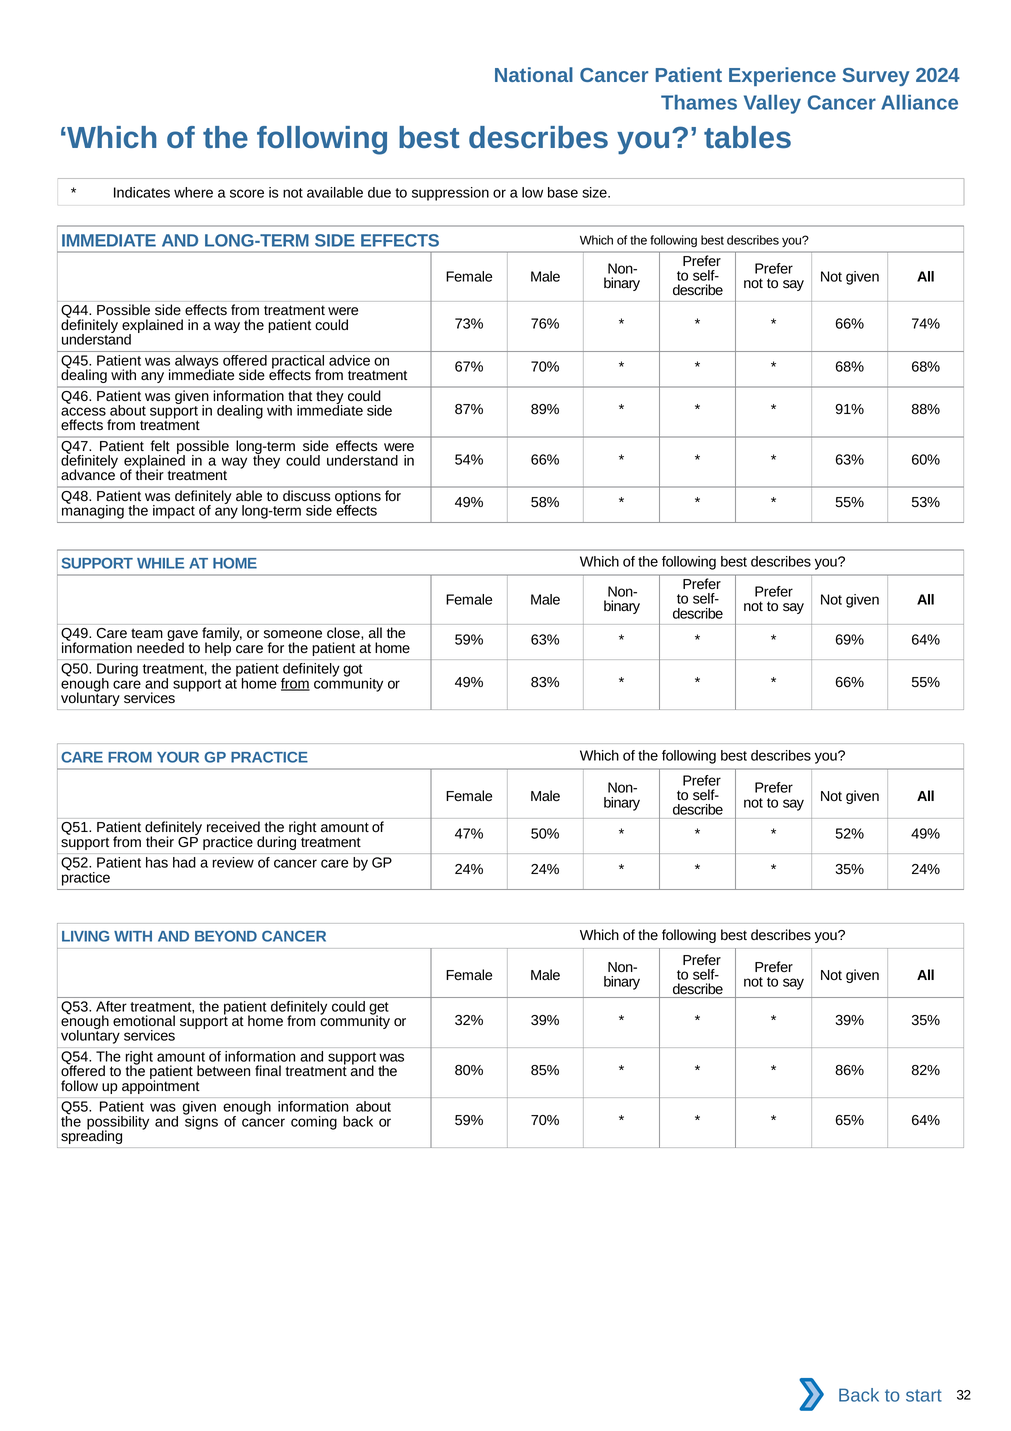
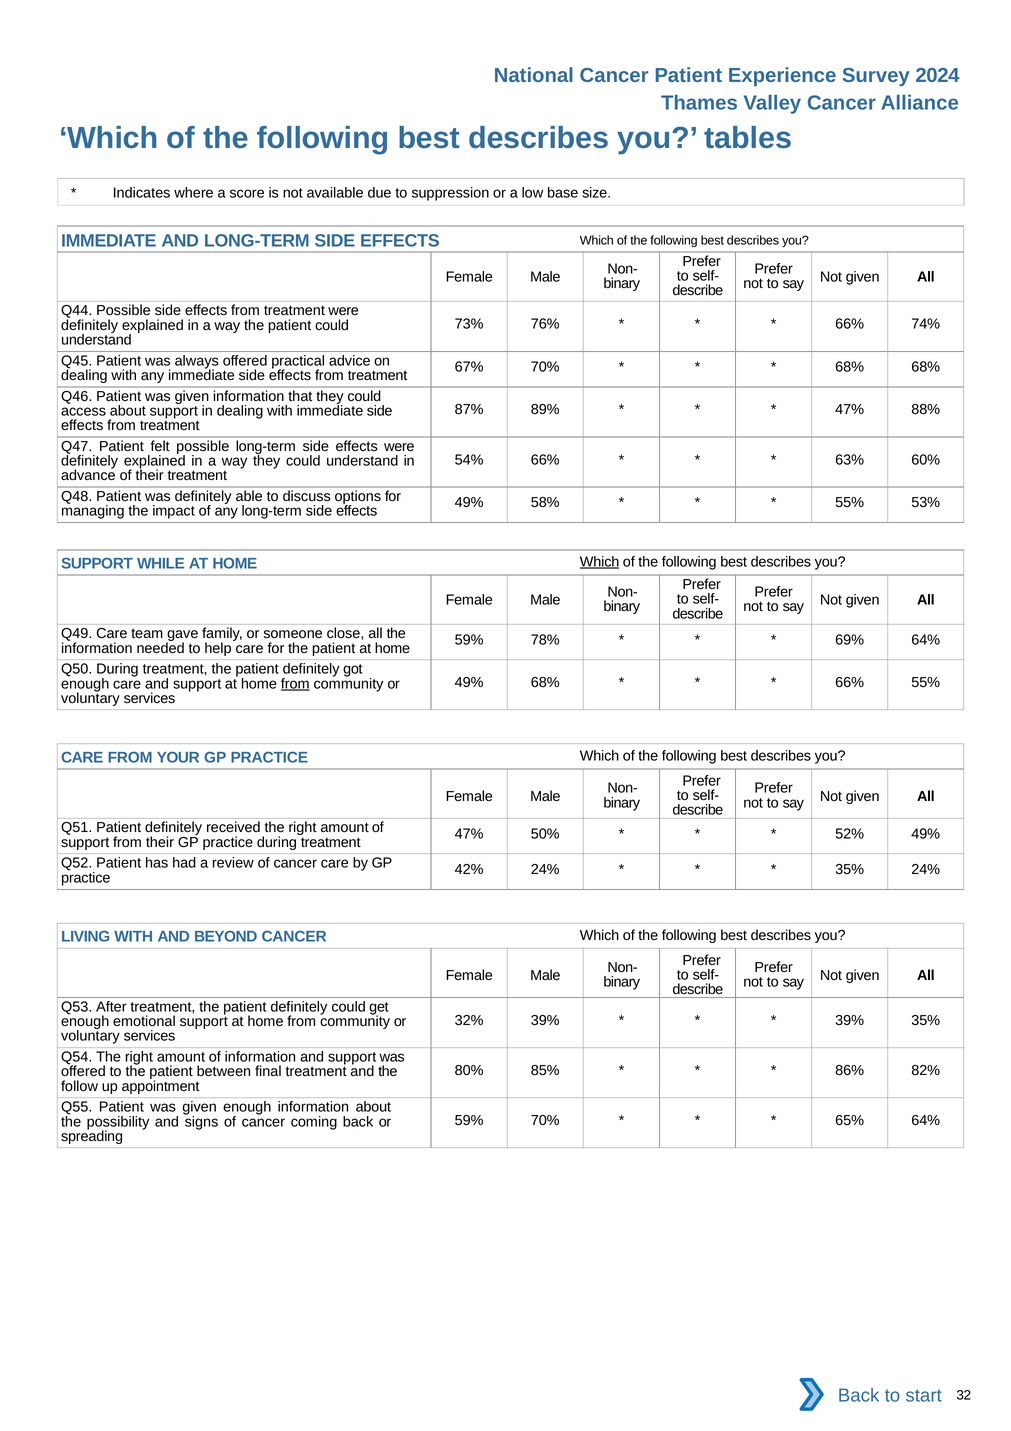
91% at (850, 410): 91% -> 47%
Which at (600, 562) underline: none -> present
59% 63%: 63% -> 78%
49% 83%: 83% -> 68%
24% at (469, 869): 24% -> 42%
